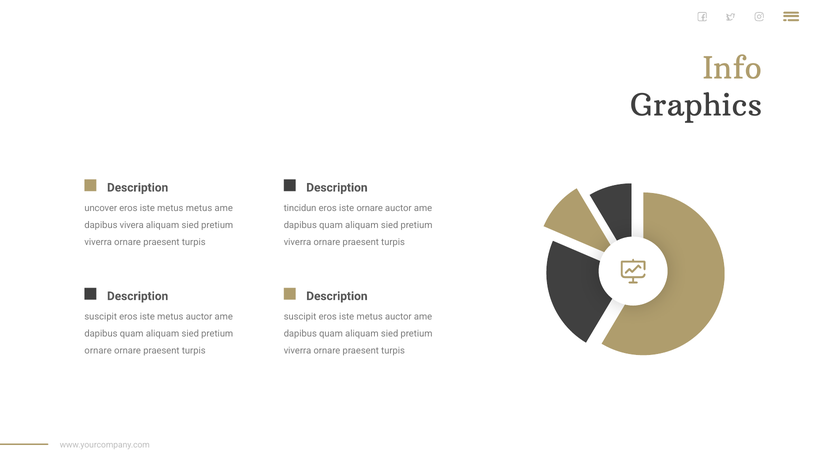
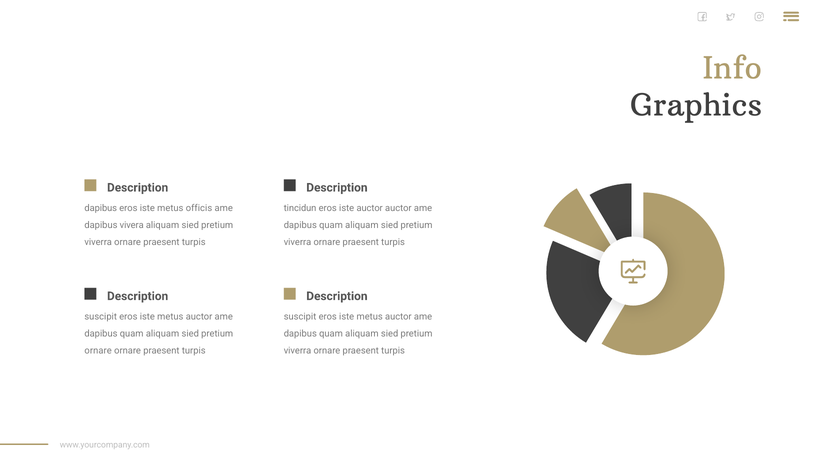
uncover at (101, 208): uncover -> dapibus
metus metus: metus -> officis
iste ornare: ornare -> auctor
